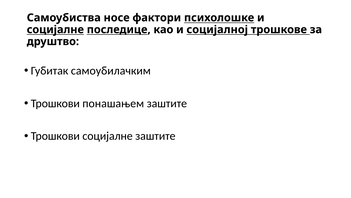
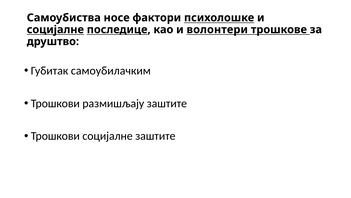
социјалној: социјалној -> волонтери
понашањем: понашањем -> размишљају
